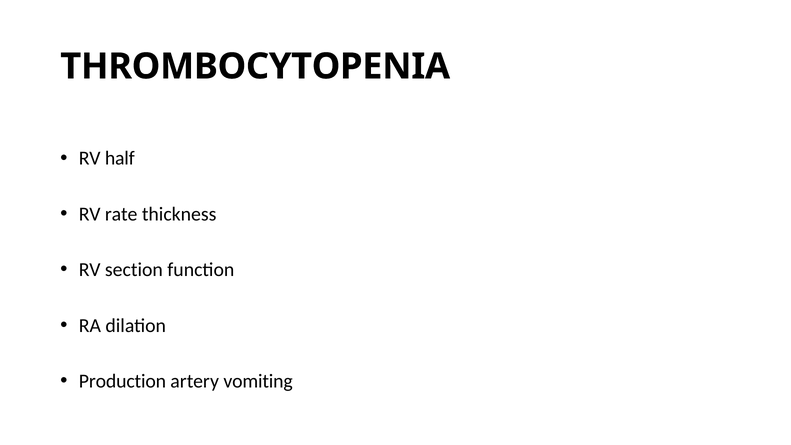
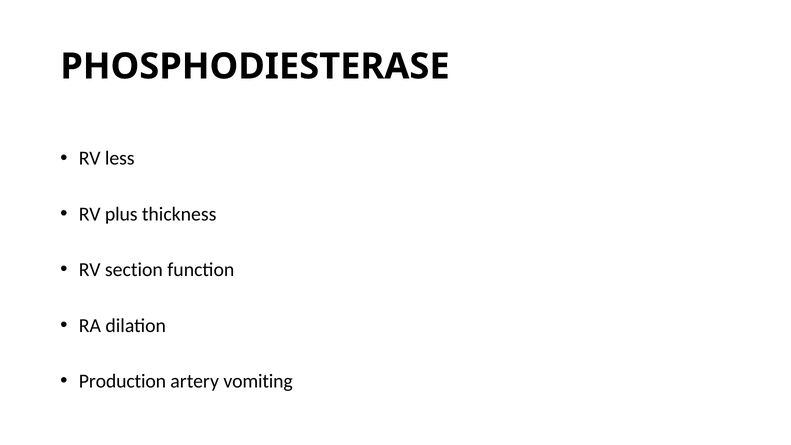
THROMBOCYTOPENIA: THROMBOCYTOPENIA -> PHOSPHODIESTERASE
half: half -> less
rate: rate -> plus
